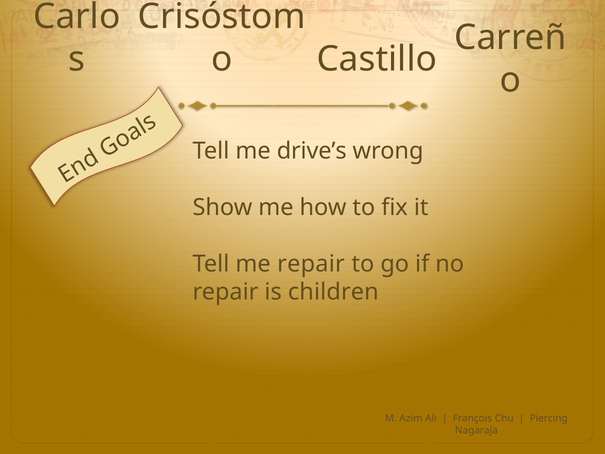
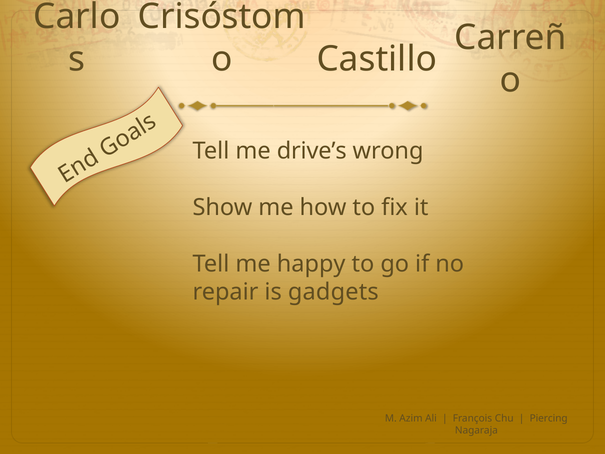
me repair: repair -> happy
children: children -> gadgets
